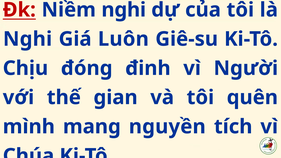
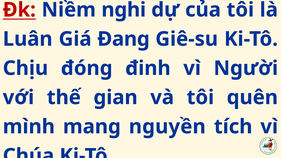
Nghi at (28, 39): Nghi -> Luân
Luôn: Luôn -> Đang
